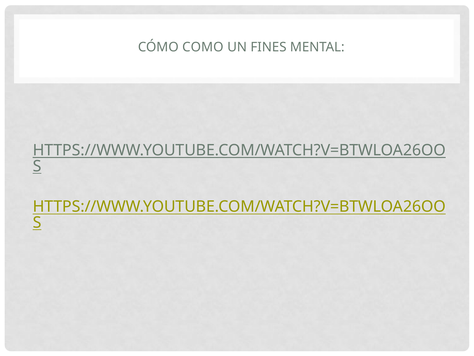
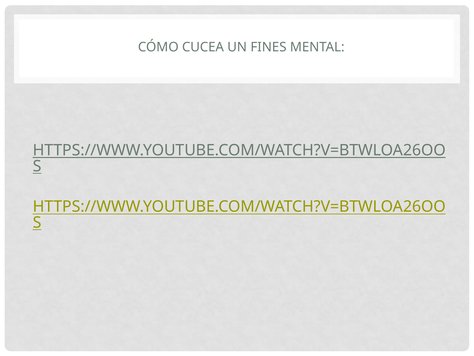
COMO: COMO -> CUCEA
